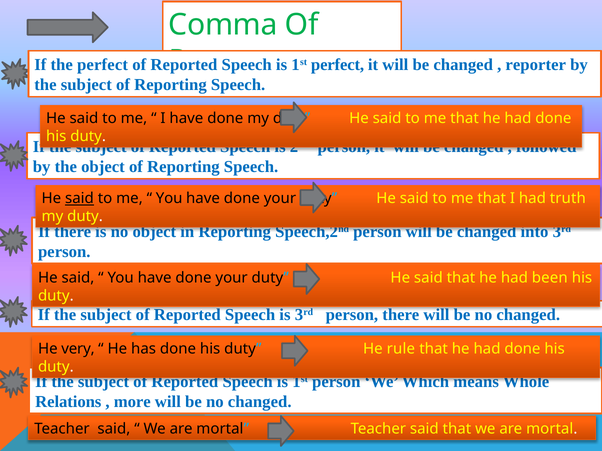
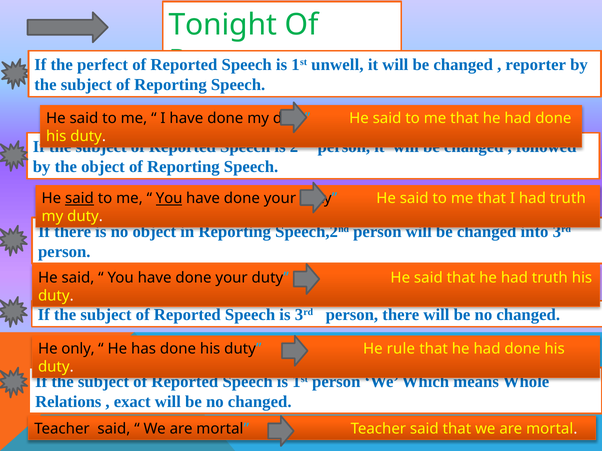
Comma: Comma -> Tonight
1st perfect: perfect -> unwell
You at (169, 199) underline: none -> present
he had been: been -> truth
very: very -> only
more: more -> exact
